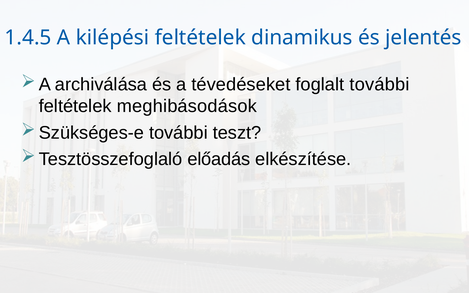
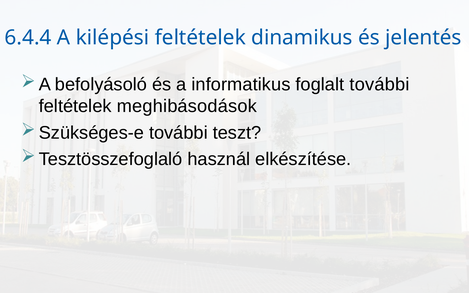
1.4.5: 1.4.5 -> 6.4.4
archiválása: archiválása -> befolyásoló
tévedéseket: tévedéseket -> informatikus
előadás: előadás -> használ
